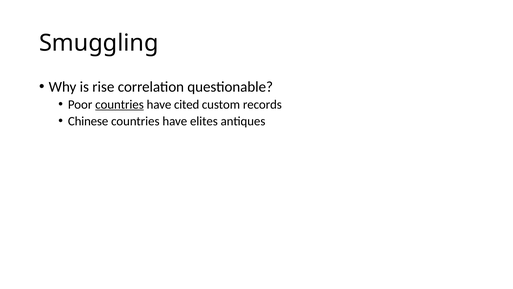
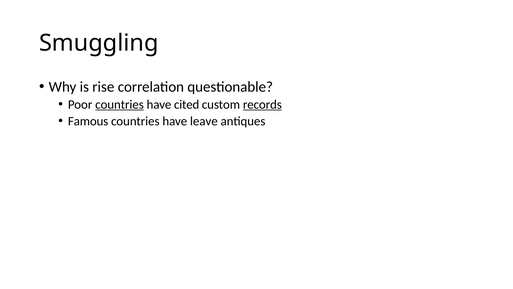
records underline: none -> present
Chinese: Chinese -> Famous
elites: elites -> leave
